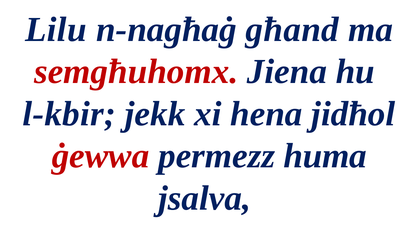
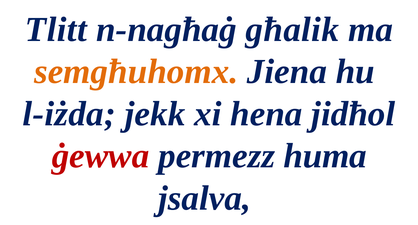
Lilu: Lilu -> Tlitt
għand: għand -> għalik
semgħuhomx colour: red -> orange
l-kbir: l-kbir -> l-iżda
